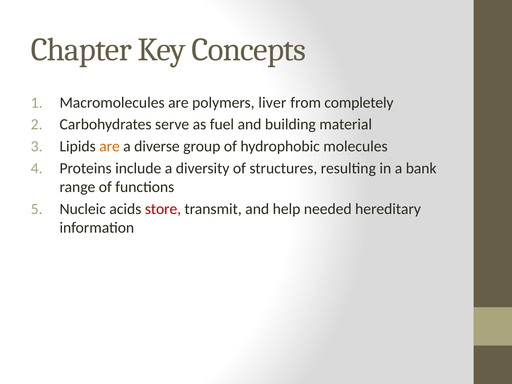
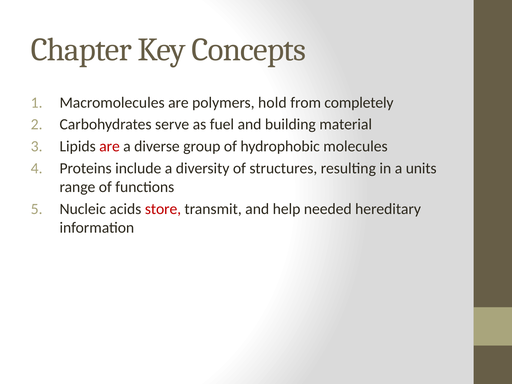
liver: liver -> hold
are at (110, 146) colour: orange -> red
bank: bank -> units
